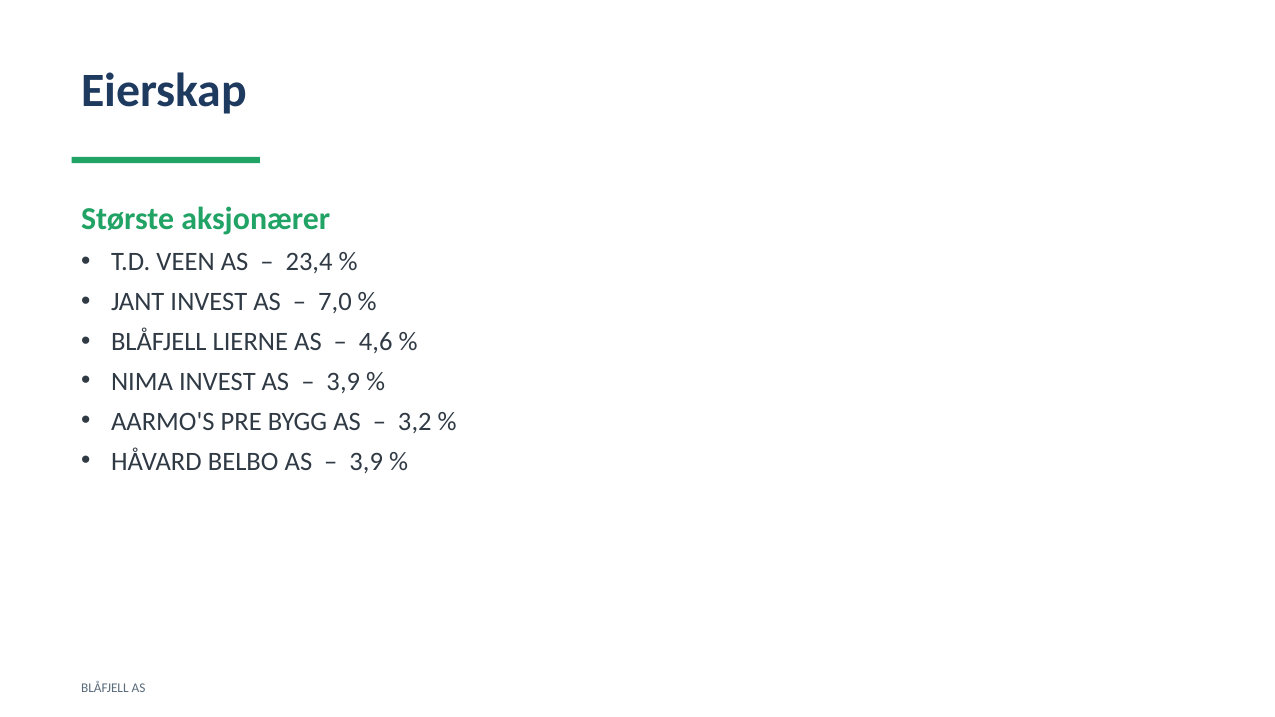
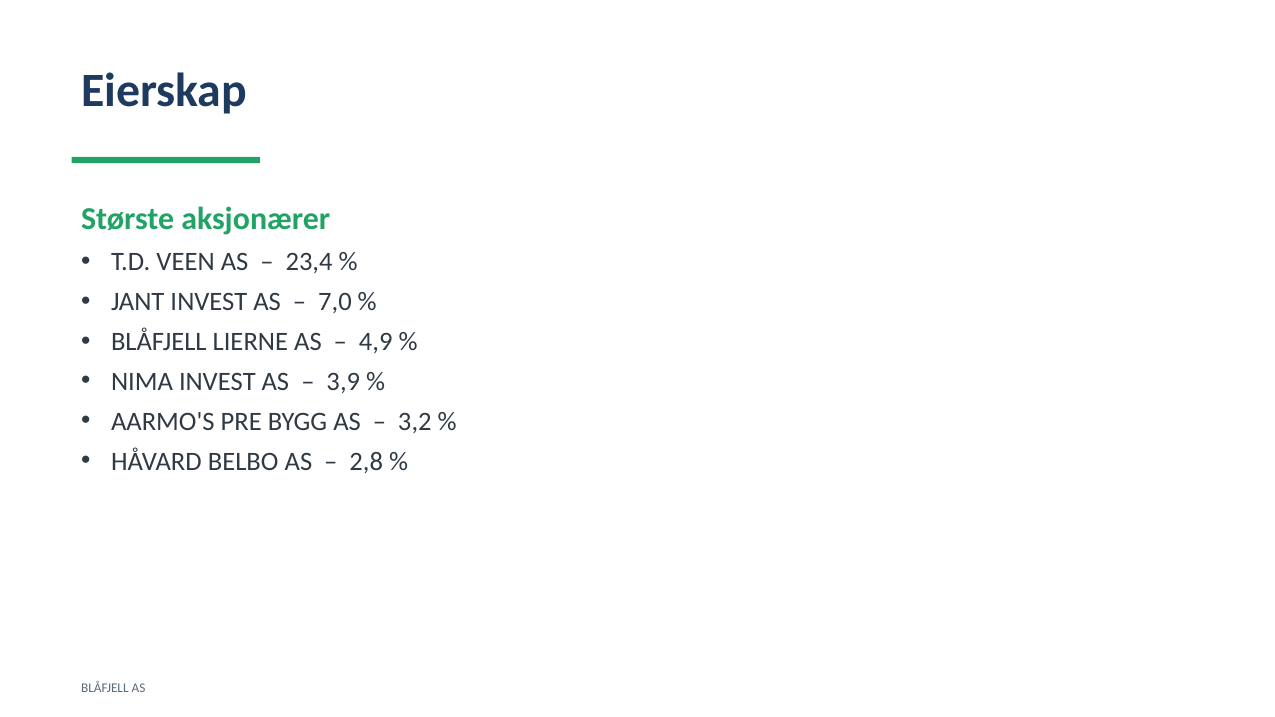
4,6: 4,6 -> 4,9
3,9 at (366, 462): 3,9 -> 2,8
